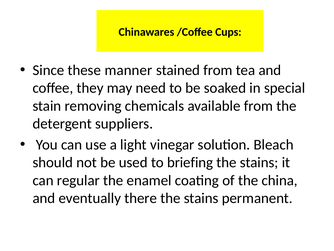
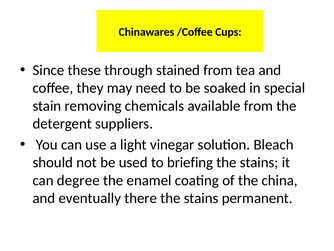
manner: manner -> through
regular: regular -> degree
